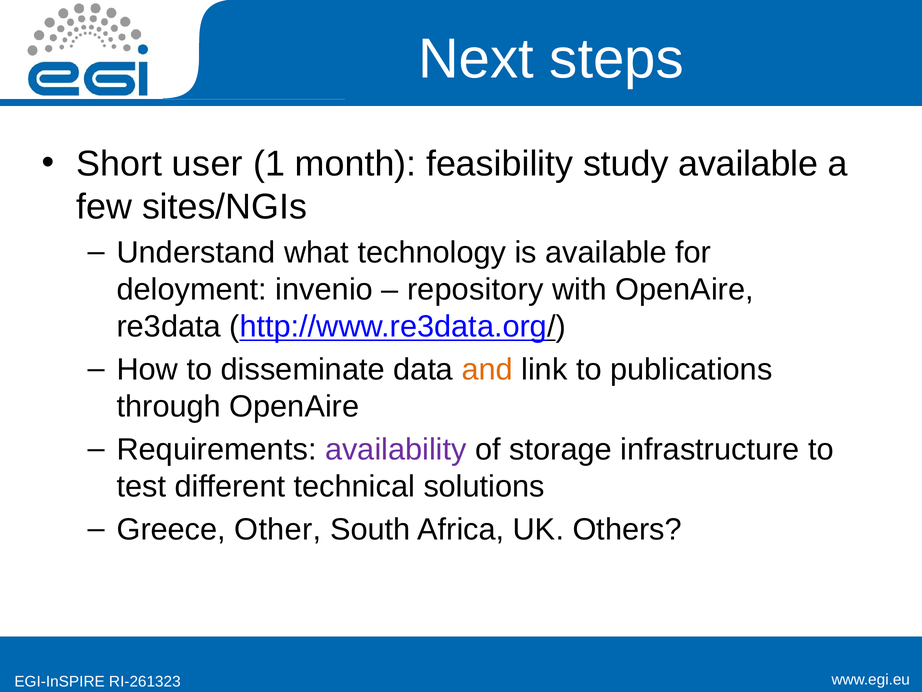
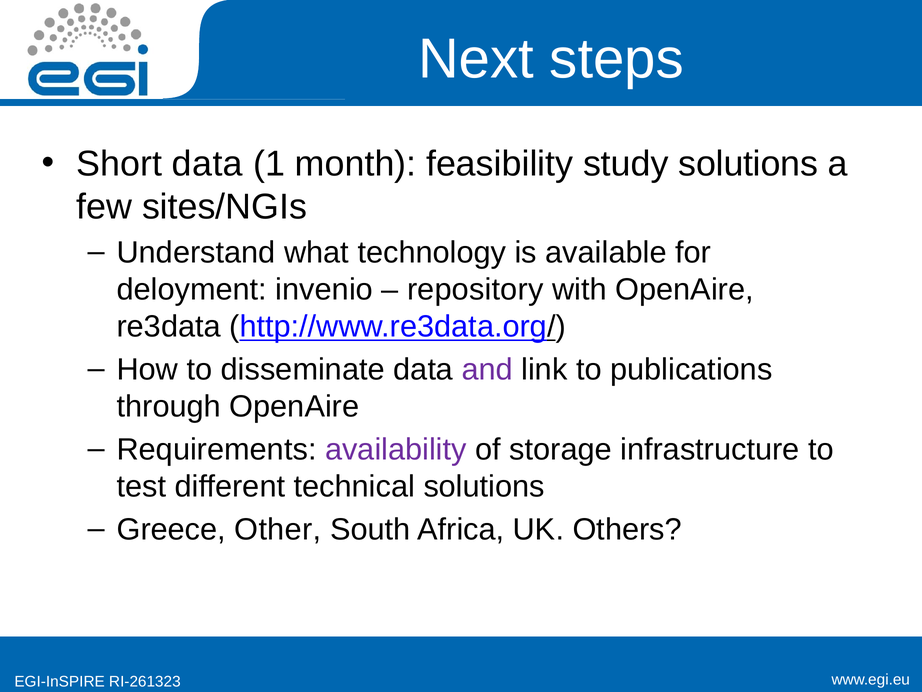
Short user: user -> data
study available: available -> solutions
and colour: orange -> purple
